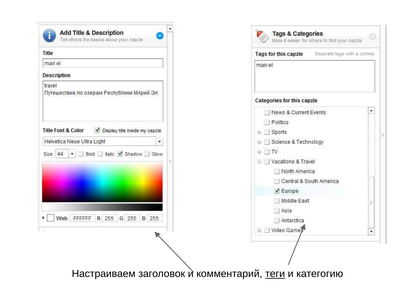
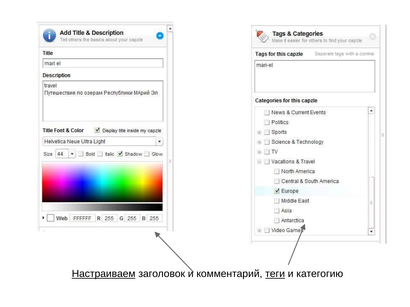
Настраиваем underline: none -> present
